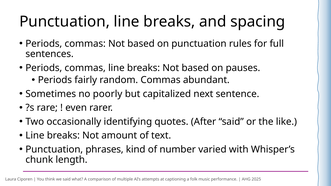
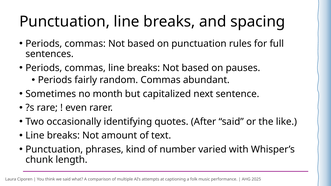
poorly: poorly -> month
